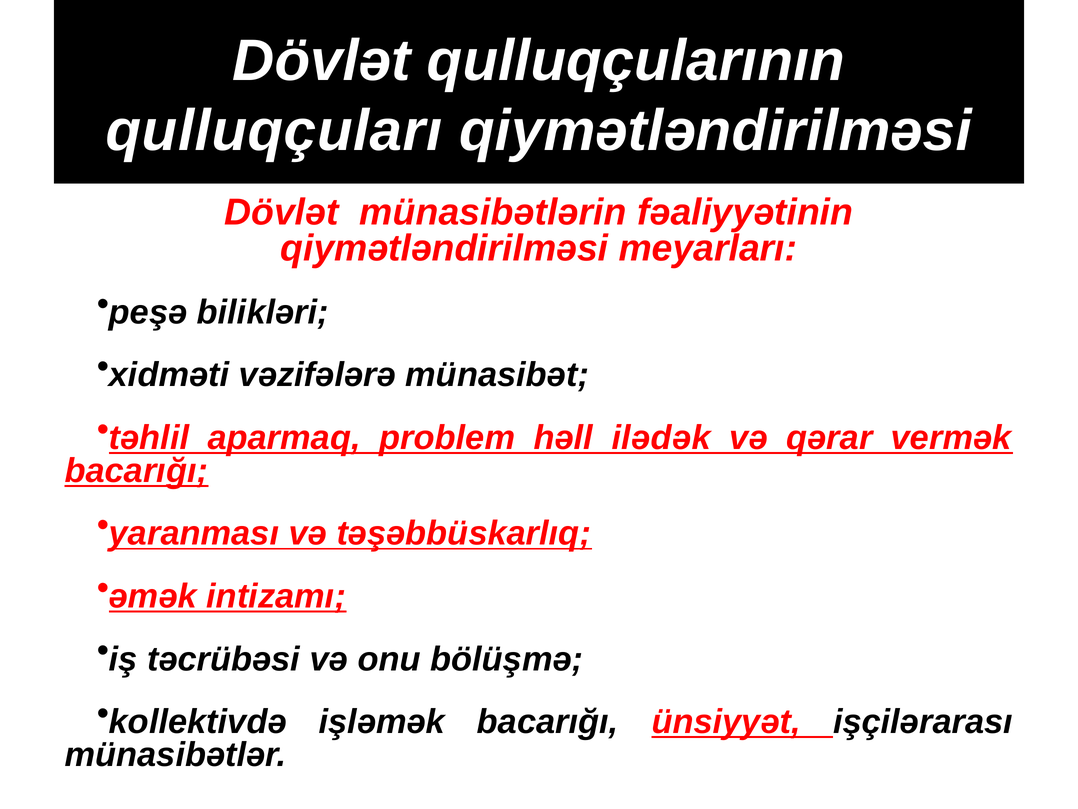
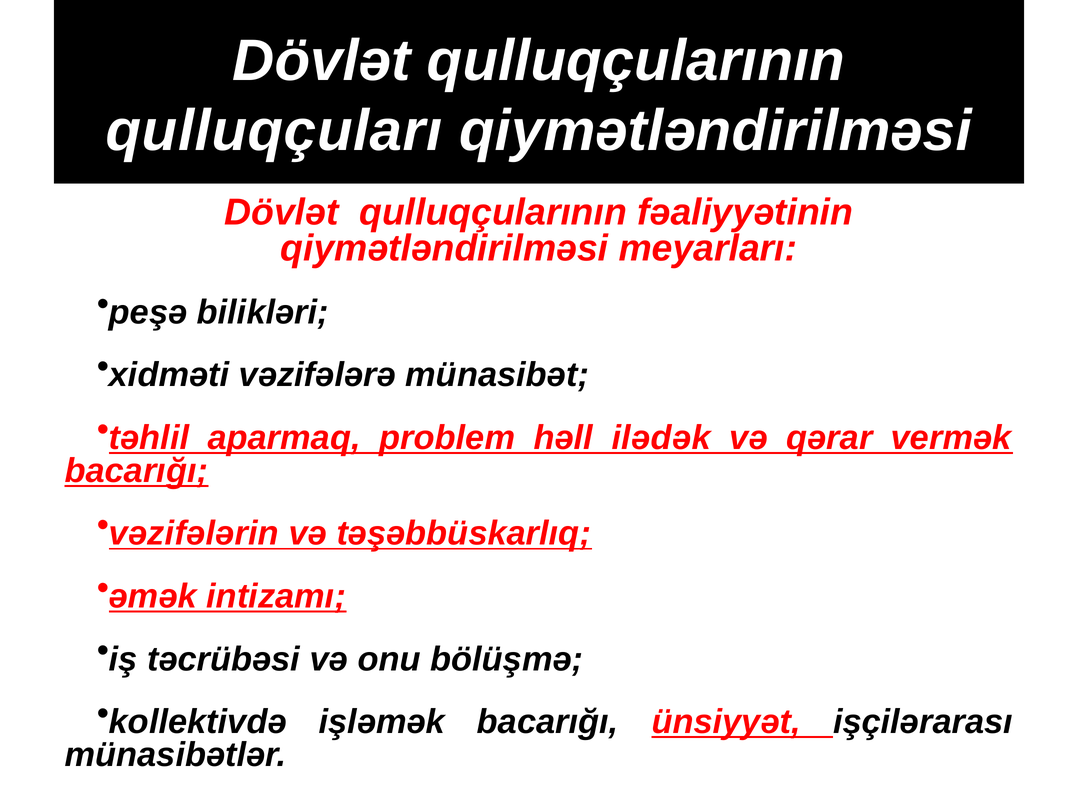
münasibətlərin at (493, 212): münasibətlərin -> qulluqçularının
yaranması: yaranması -> vəzifələrin
